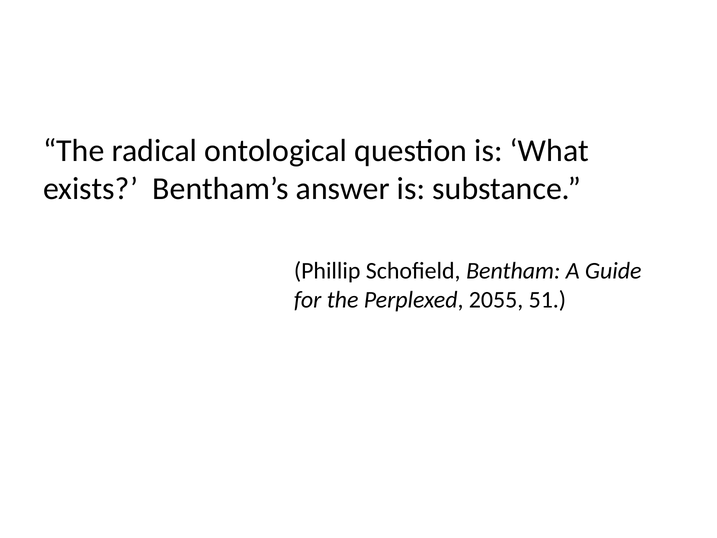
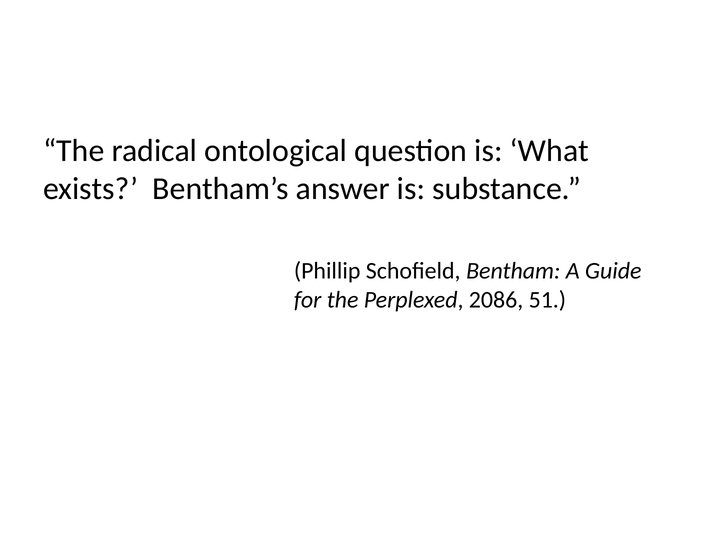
2055: 2055 -> 2086
